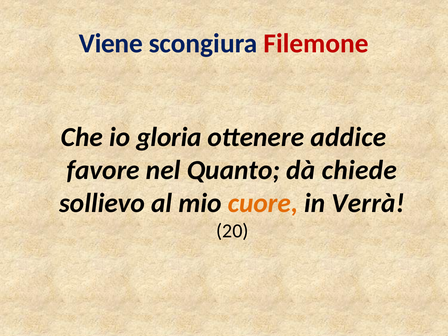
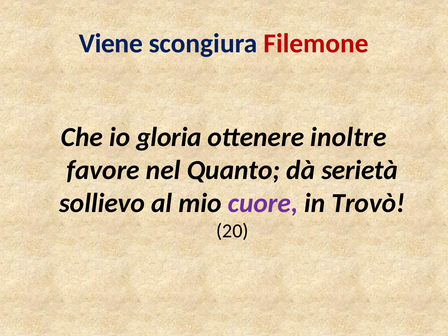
addice: addice -> inoltre
chiede: chiede -> serietà
cuore colour: orange -> purple
Verrà: Verrà -> Trovò
